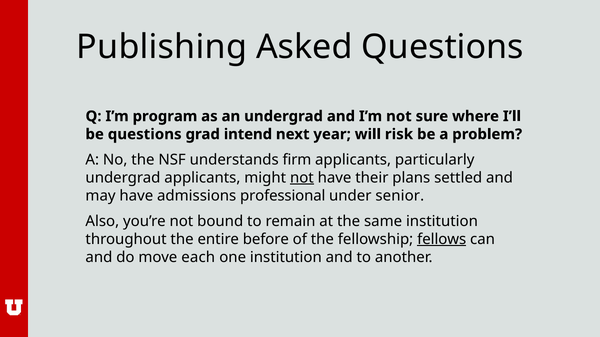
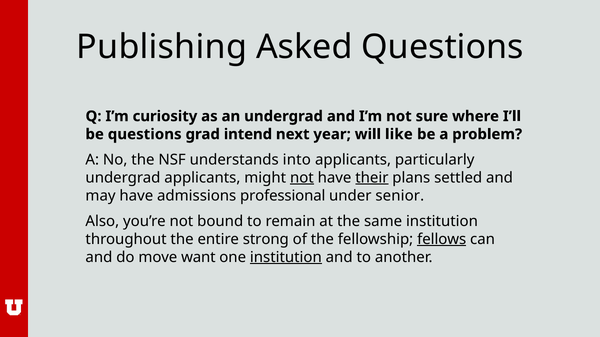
program: program -> curiosity
risk: risk -> like
firm: firm -> into
their underline: none -> present
before: before -> strong
each: each -> want
institution at (286, 257) underline: none -> present
